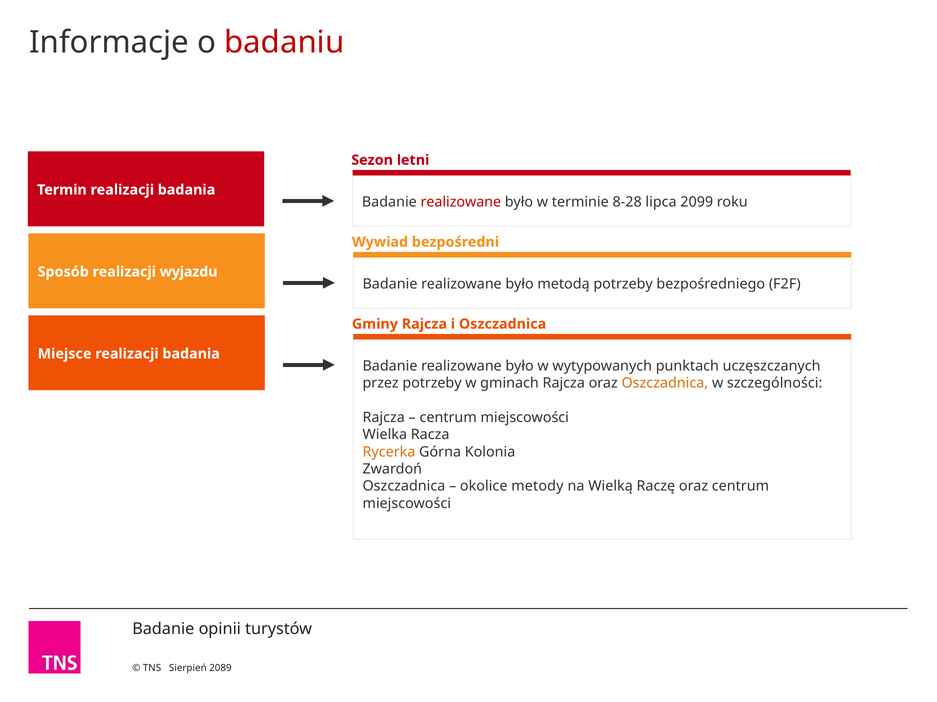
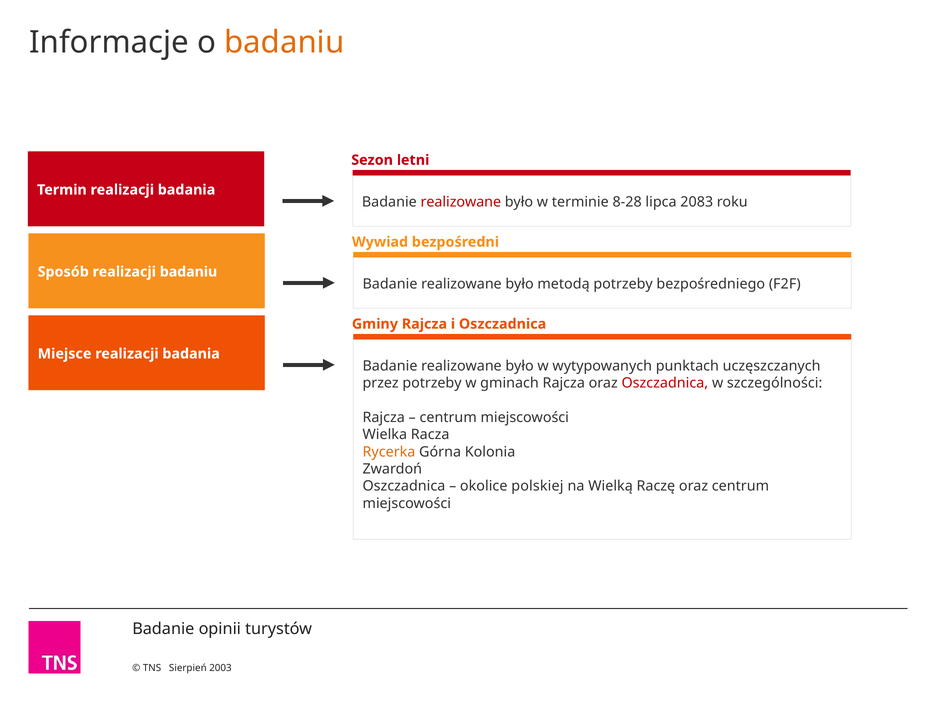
badaniu at (284, 42) colour: red -> orange
2099: 2099 -> 2083
realizacji wyjazdu: wyjazdu -> badaniu
Oszczadnica at (665, 384) colour: orange -> red
metody: metody -> polskiej
2089: 2089 -> 2003
